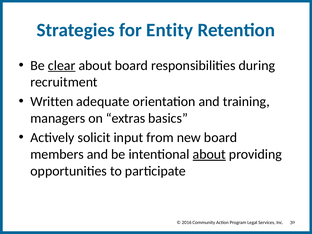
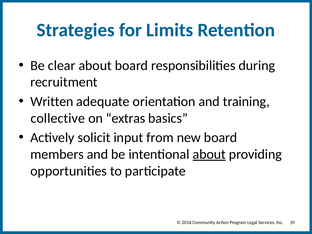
Entity: Entity -> Limits
clear underline: present -> none
managers: managers -> collective
